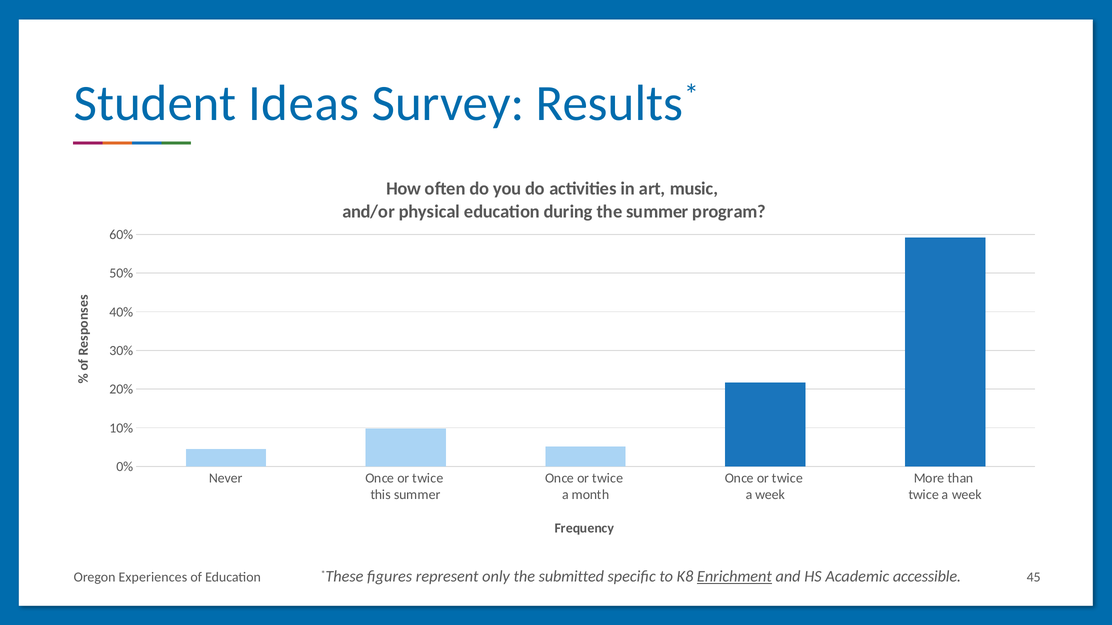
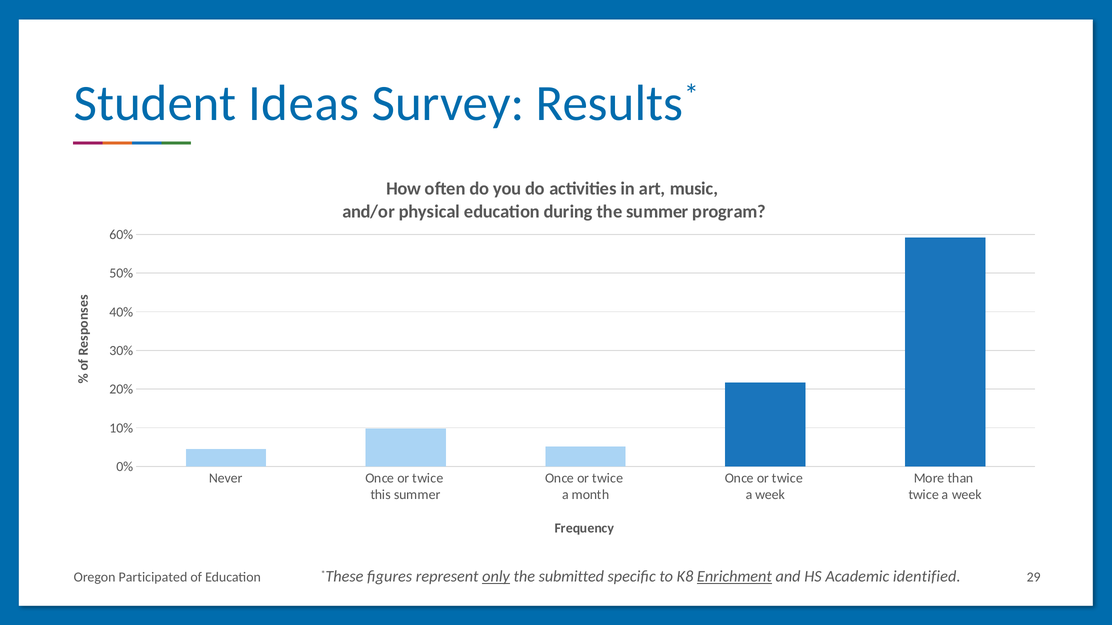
only underline: none -> present
accessible: accessible -> identified
Experiences: Experiences -> Participated
45: 45 -> 29
